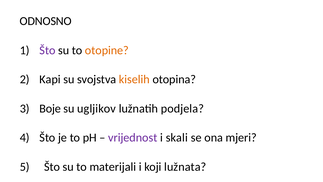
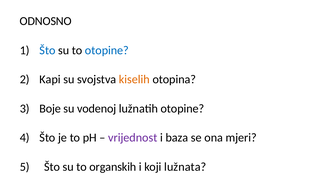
Što at (47, 50) colour: purple -> blue
otopine at (107, 50) colour: orange -> blue
ugljikov: ugljikov -> vodenoj
lužnatih podjela: podjela -> otopine
skali: skali -> baza
materijali: materijali -> organskih
